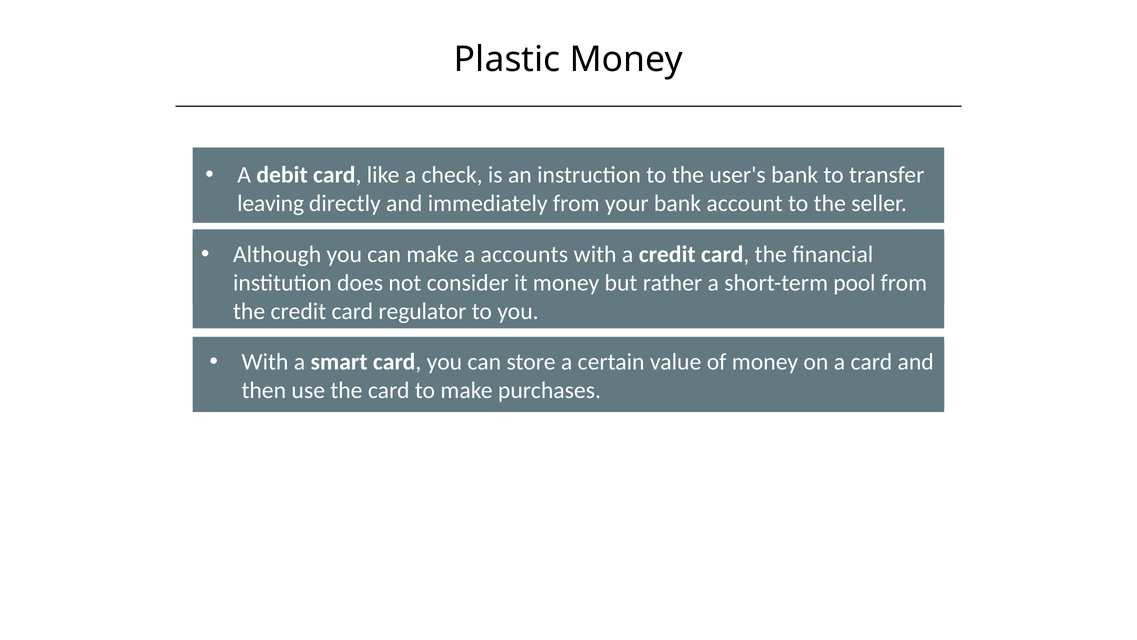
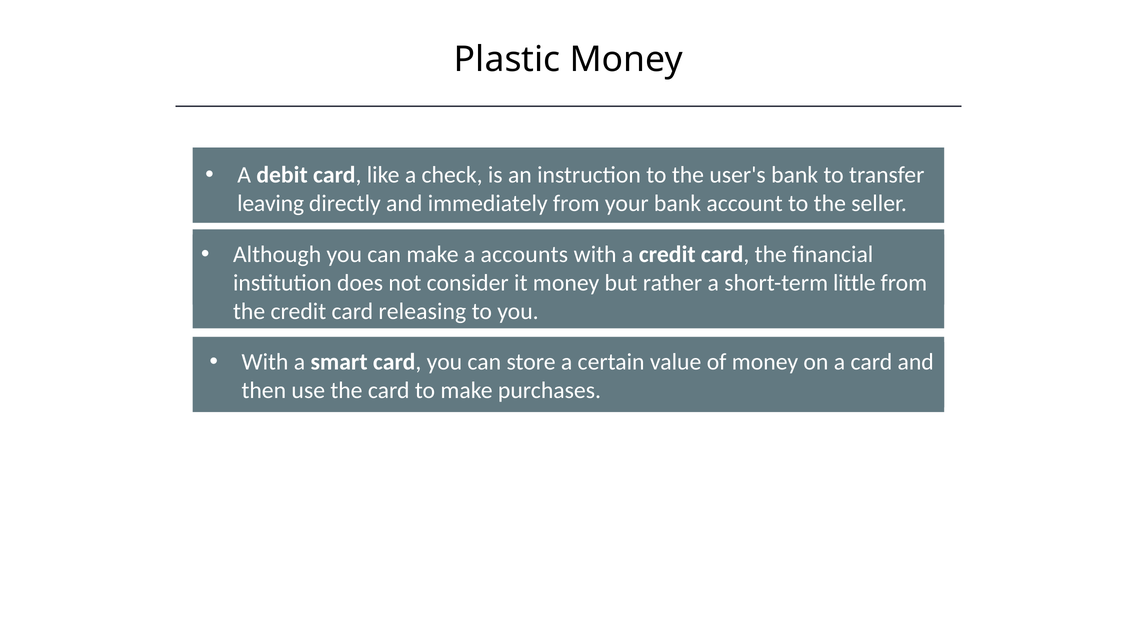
pool: pool -> little
regulator: regulator -> releasing
